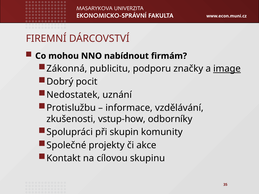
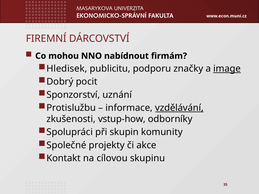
Zákonná: Zákonná -> Hledisek
Nedostatek: Nedostatek -> Sponzorství
vzdělávání underline: none -> present
